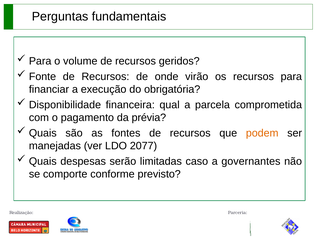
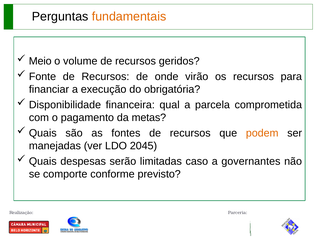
fundamentais colour: black -> orange
Para at (40, 61): Para -> Meio
prévia: prévia -> metas
2077: 2077 -> 2045
